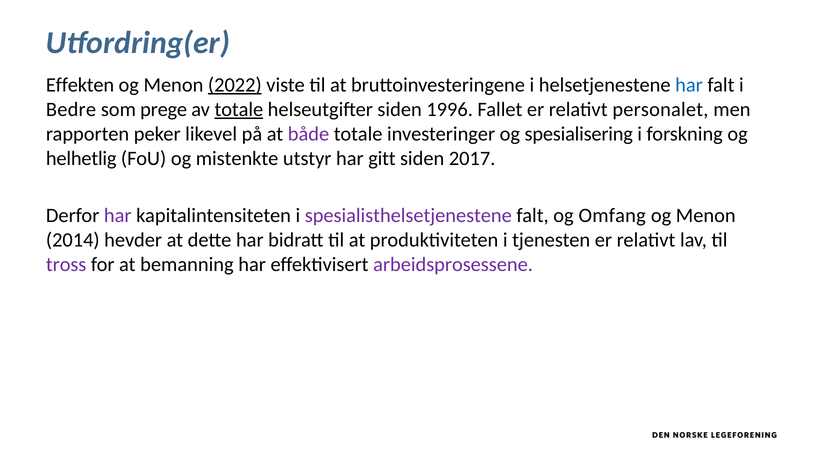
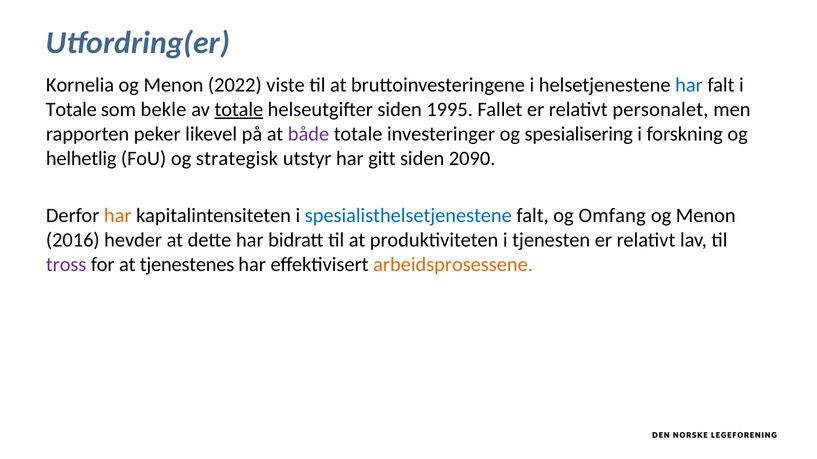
Effekten: Effekten -> Kornelia
2022 underline: present -> none
Bedre at (71, 110): Bedre -> Totale
prege: prege -> bekle
1996: 1996 -> 1995
mistenkte: mistenkte -> strategisk
2017: 2017 -> 2090
har at (118, 216) colour: purple -> orange
spesialisthelsetjenestene colour: purple -> blue
2014: 2014 -> 2016
bemanning: bemanning -> tjenestenes
arbeidsprosessene colour: purple -> orange
